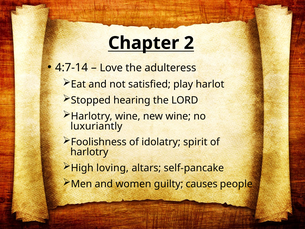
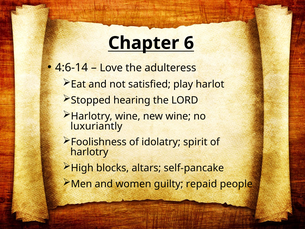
2: 2 -> 6
4:7-14: 4:7-14 -> 4:6-14
loving: loving -> blocks
causes: causes -> repaid
